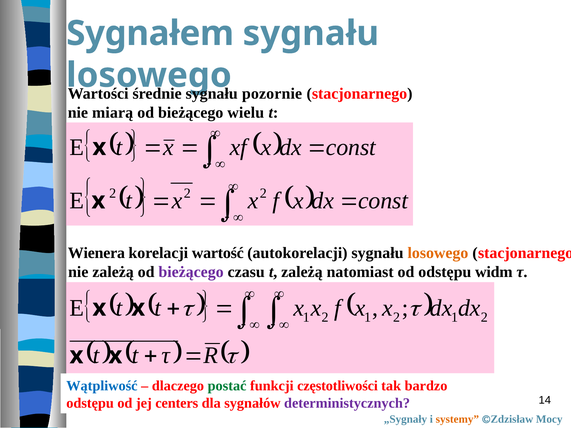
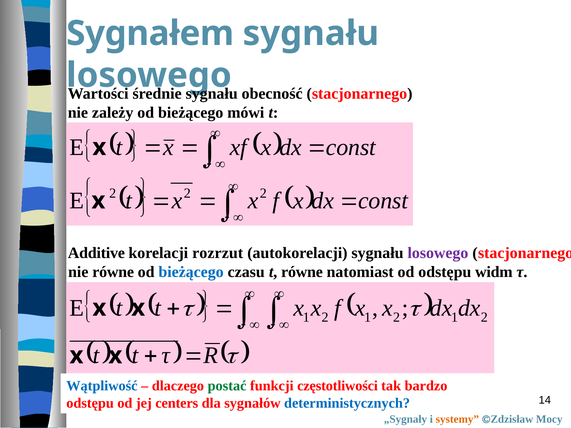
pozornie: pozornie -> obecność
miarą: miarą -> zależy
wielu: wielu -> mówi
Wienera: Wienera -> Additive
wartość: wartość -> rozrzut
losowego at (438, 253) colour: orange -> purple
nie zależą: zależą -> równe
bieżącego at (191, 272) colour: purple -> blue
t zależą: zależą -> równe
deterministycznych colour: purple -> blue
